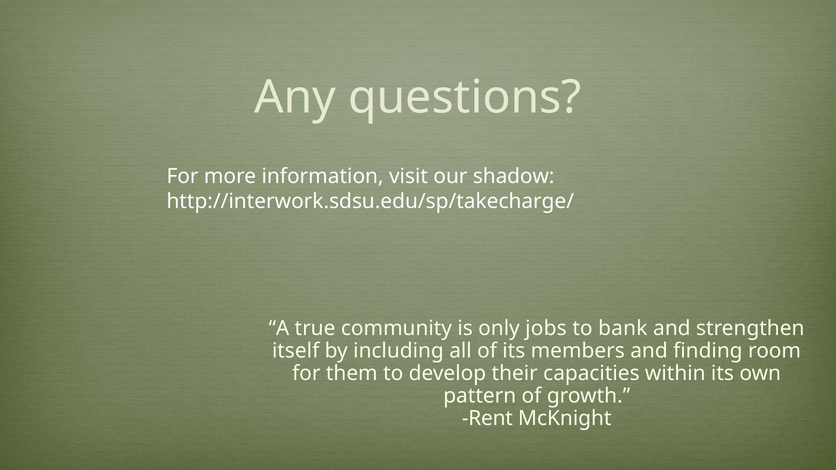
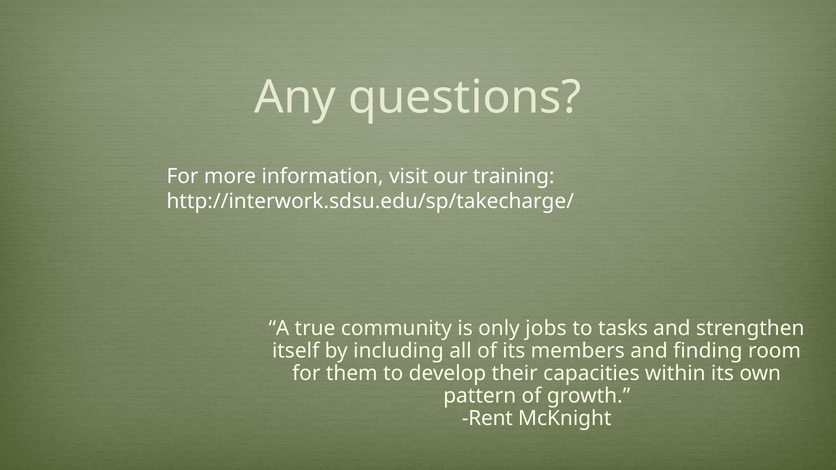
shadow: shadow -> training
bank: bank -> tasks
